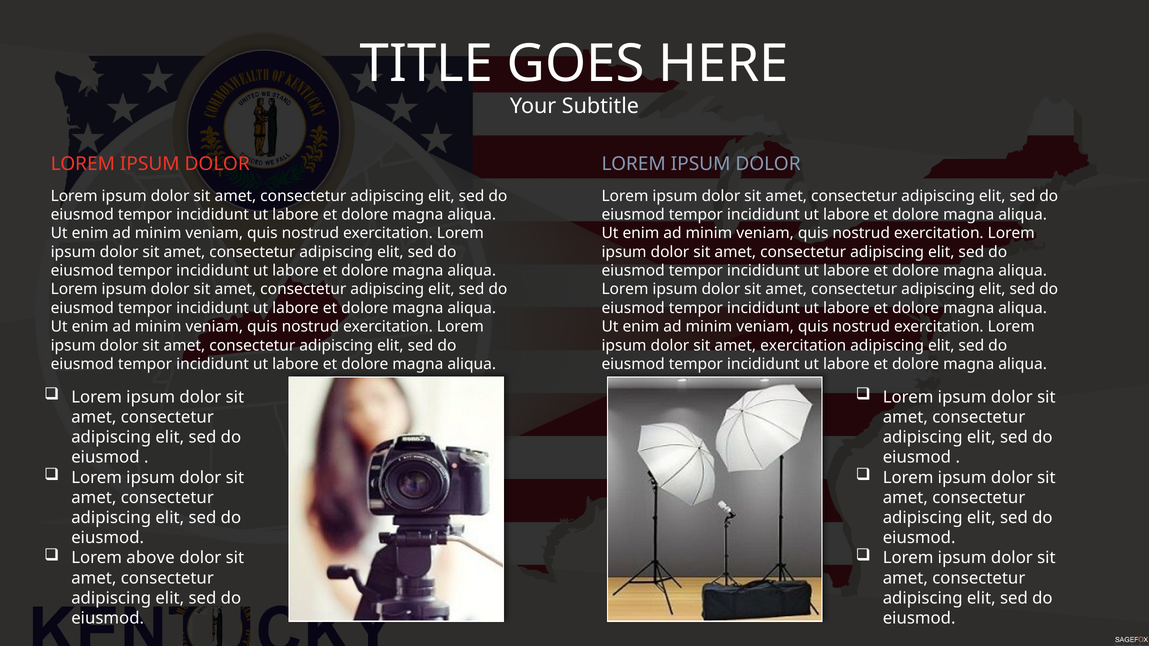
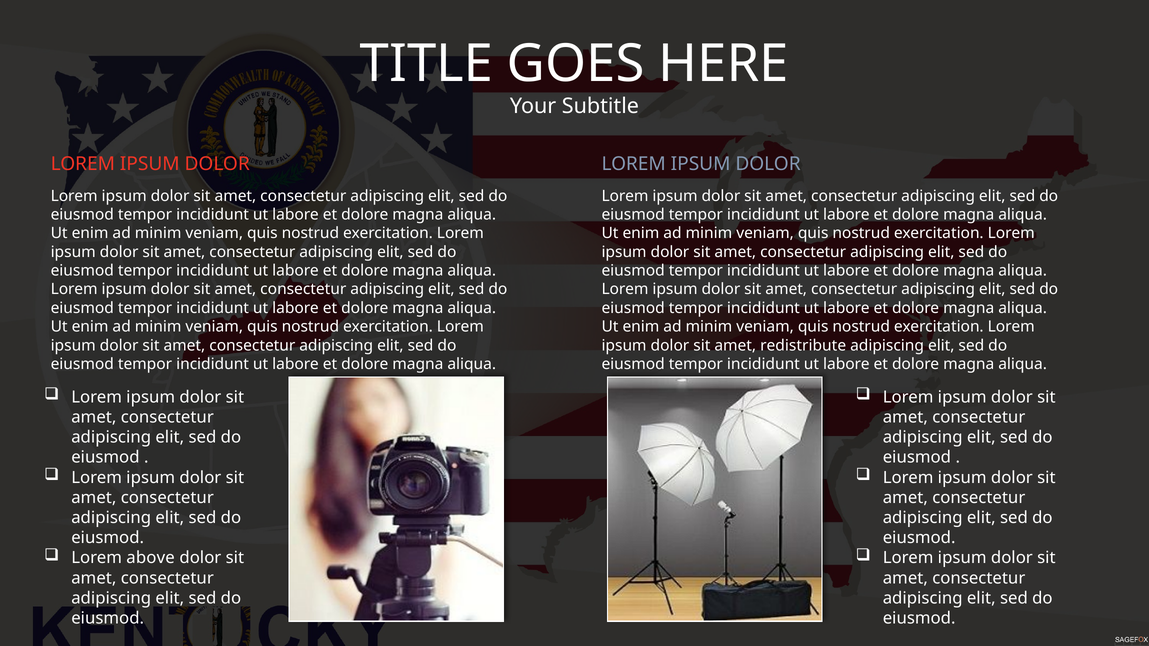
amet exercitation: exercitation -> redistribute
